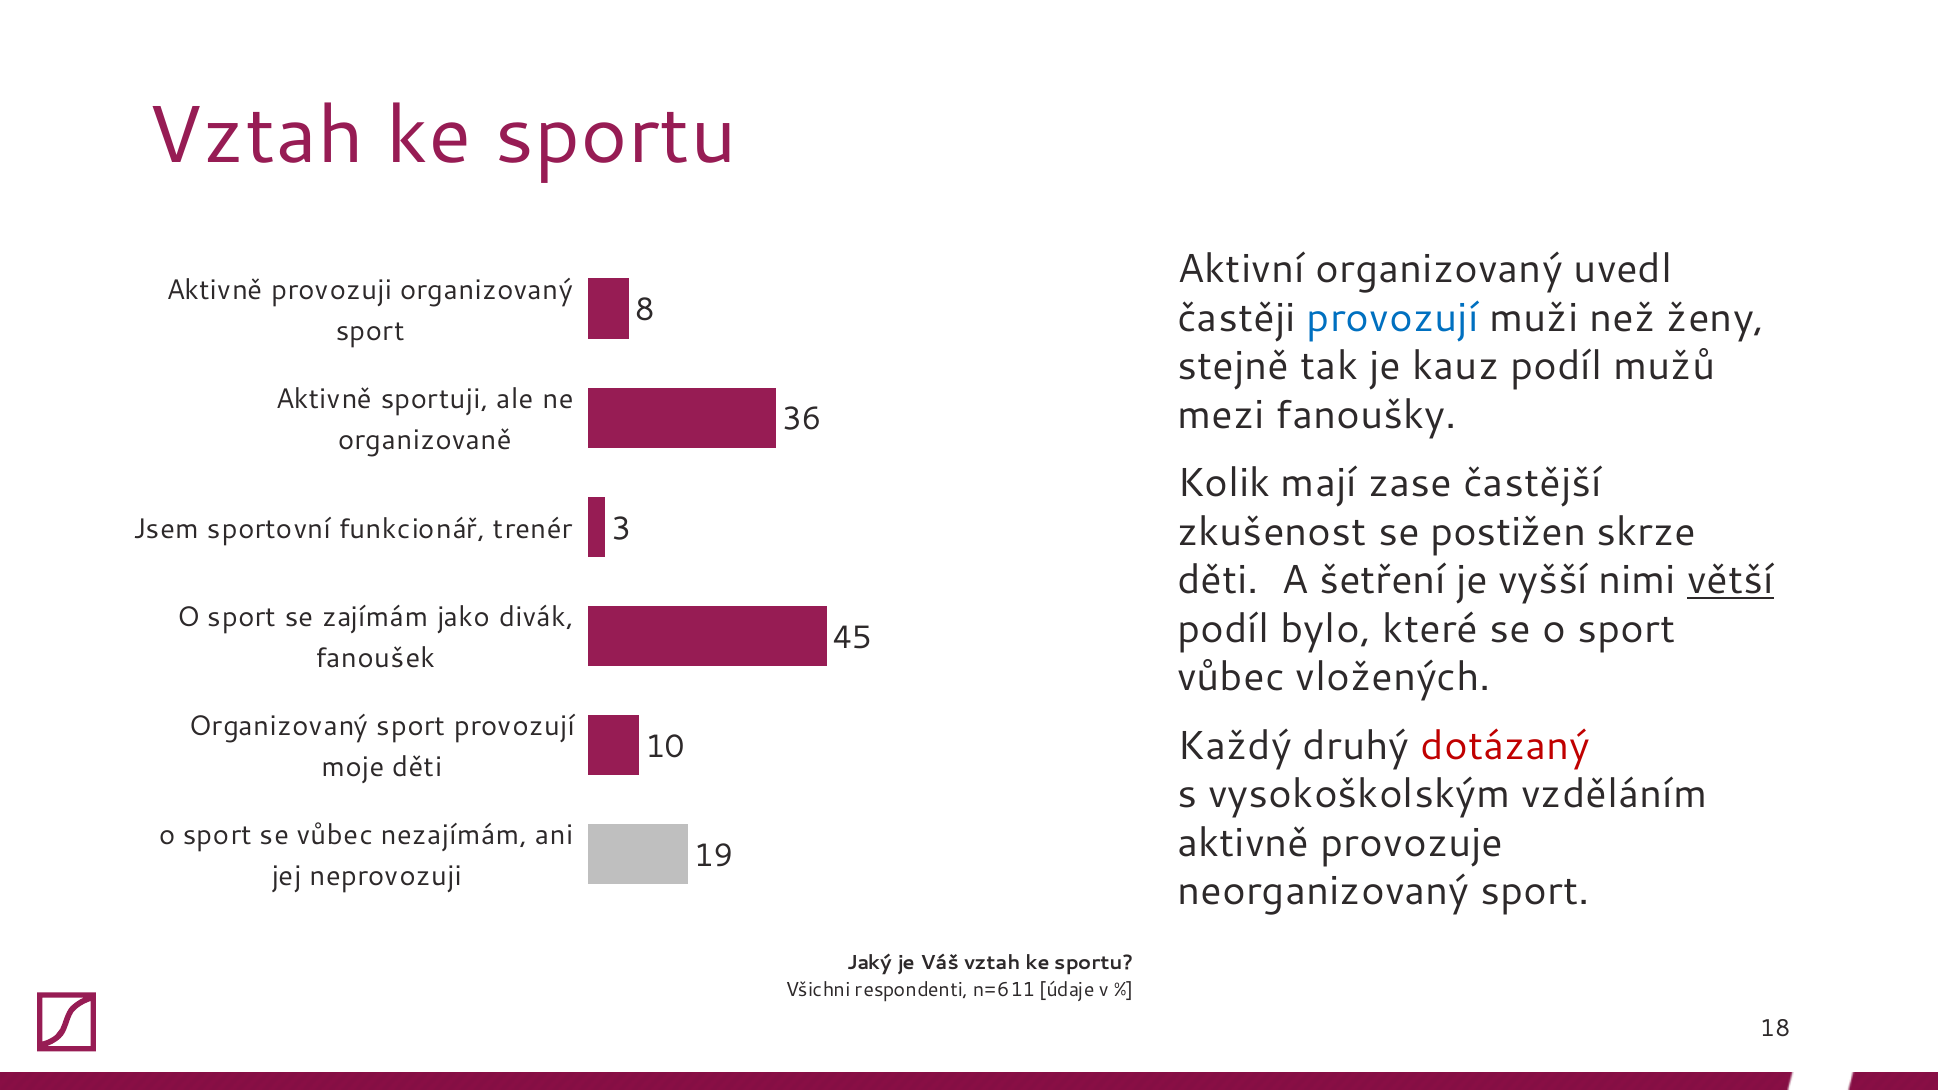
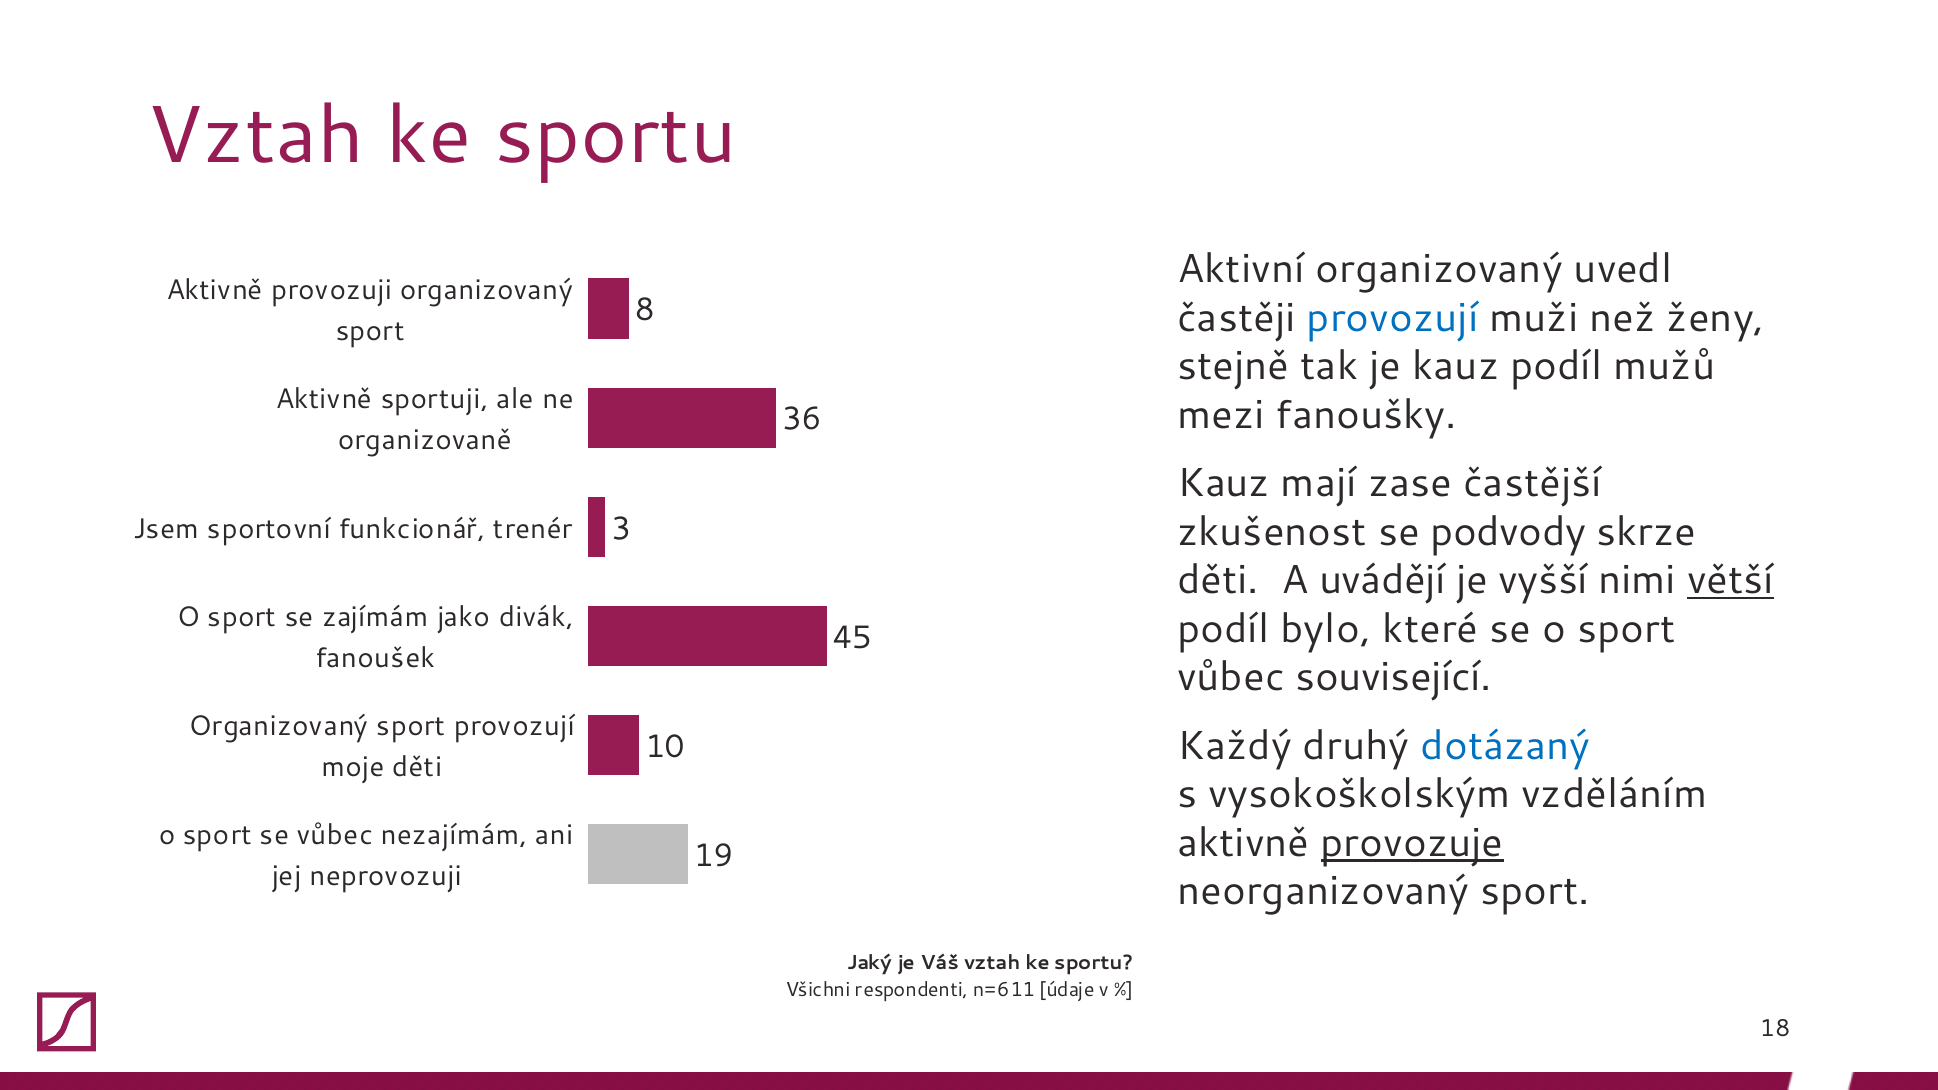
Kolik at (1224, 484): Kolik -> Kauz
postižen: postižen -> podvody
šetření: šetření -> uvádějí
vložených: vložených -> související
dotázaný colour: red -> blue
provozuje underline: none -> present
